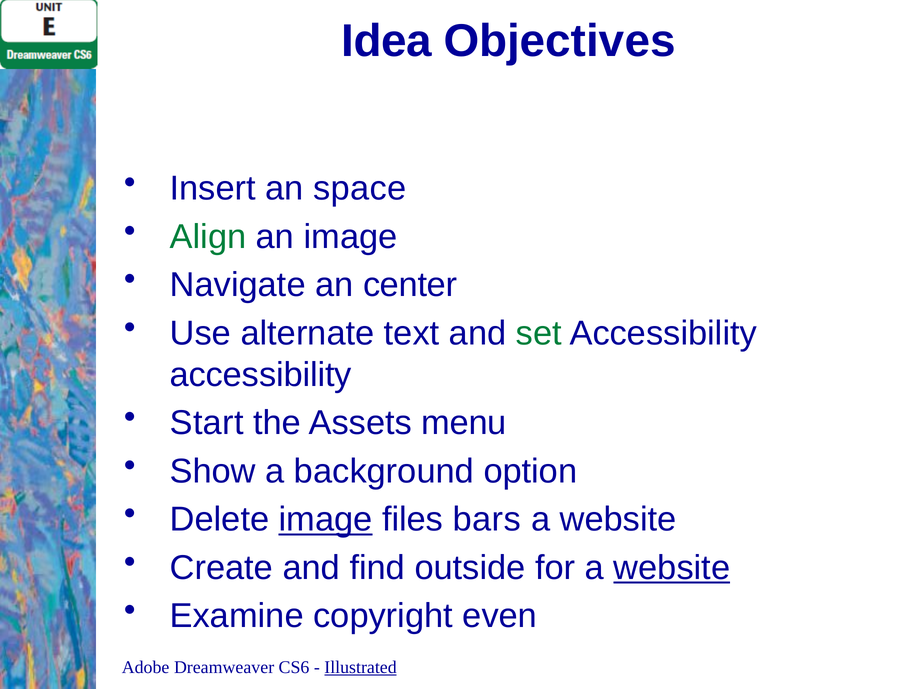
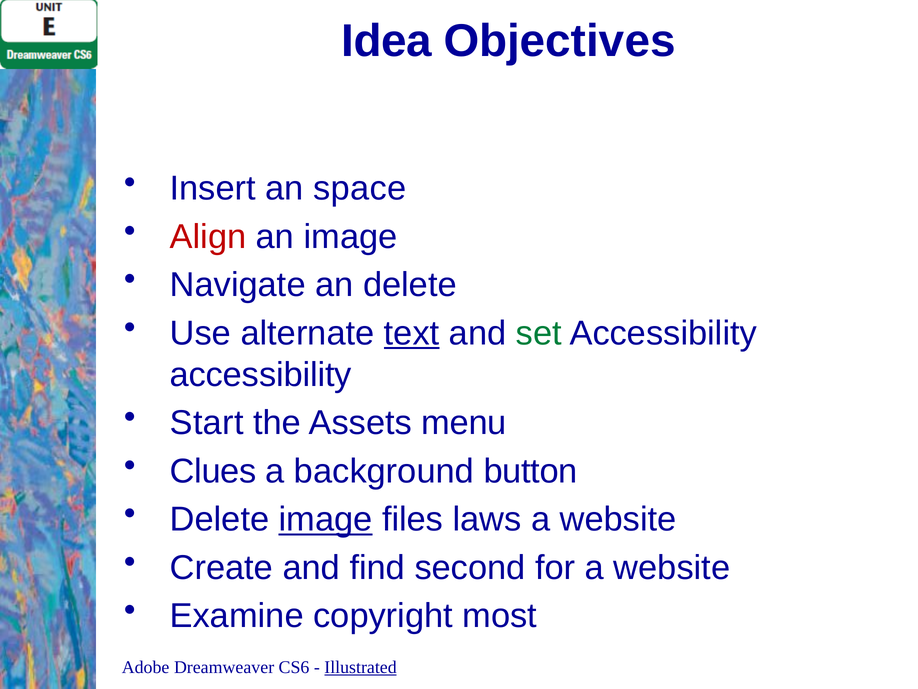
Align colour: green -> red
an center: center -> delete
text underline: none -> present
Show: Show -> Clues
option: option -> button
bars: bars -> laws
outside: outside -> second
website at (672, 567) underline: present -> none
even: even -> most
